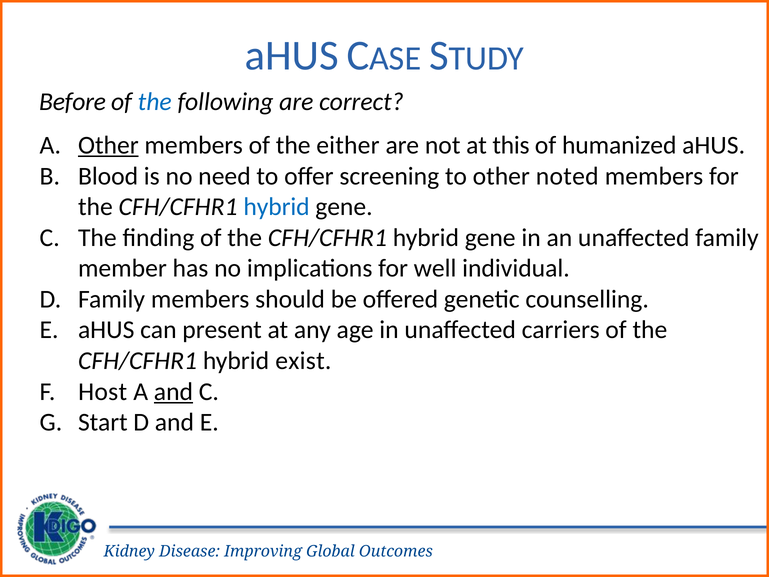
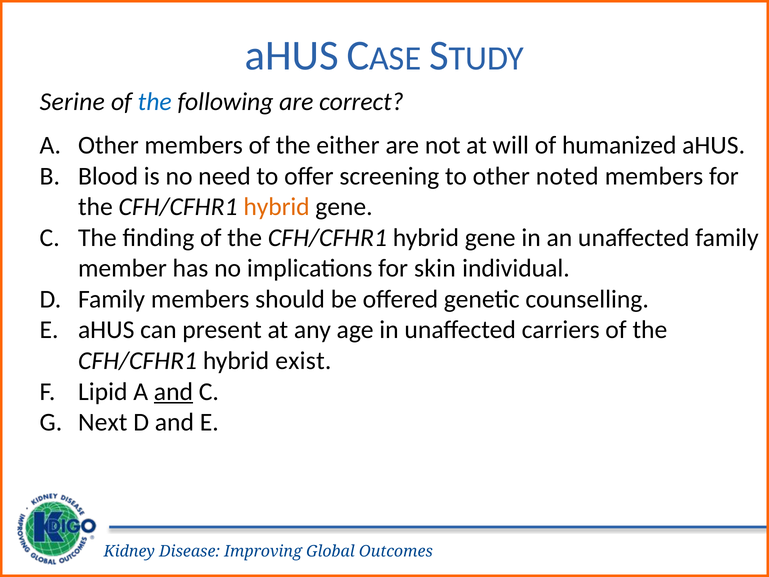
Before: Before -> Serine
Other at (108, 145) underline: present -> none
this: this -> will
hybrid at (277, 207) colour: blue -> orange
well: well -> skin
Host: Host -> Lipid
Start: Start -> Next
